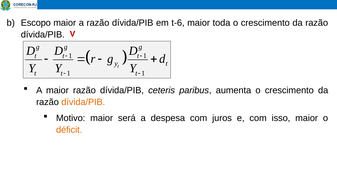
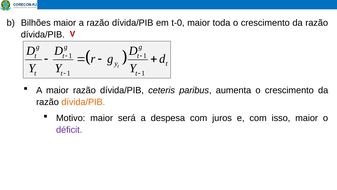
Escopo: Escopo -> Bilhões
t-6: t-6 -> t-0
déficit colour: orange -> purple
